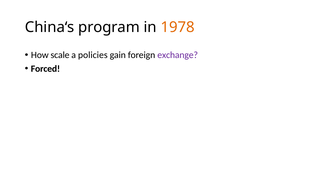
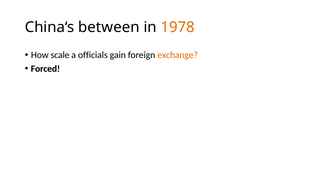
program: program -> between
policies: policies -> officials
exchange colour: purple -> orange
